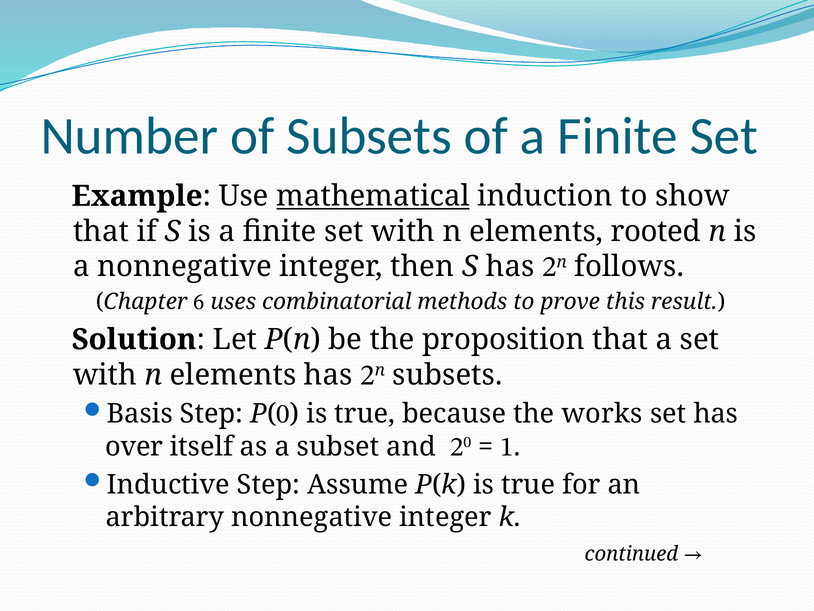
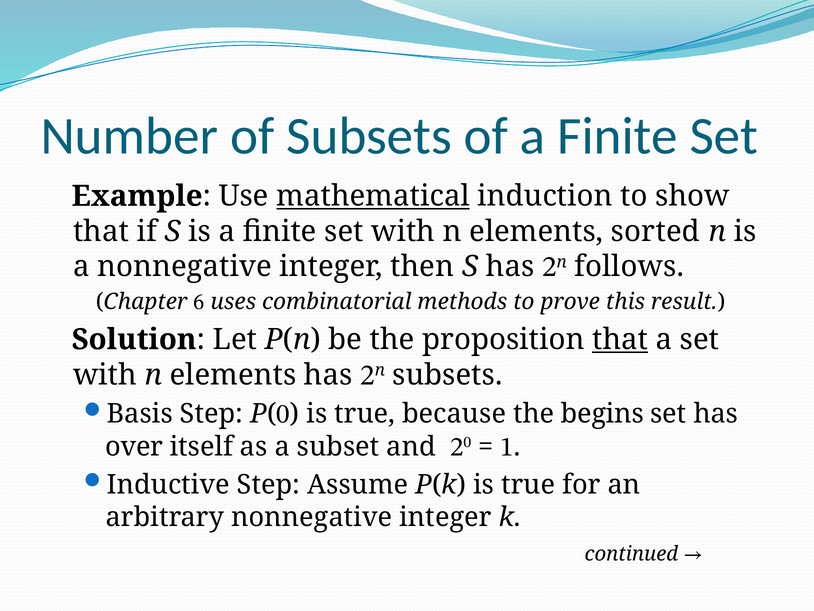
rooted: rooted -> sorted
that at (620, 339) underline: none -> present
works: works -> begins
